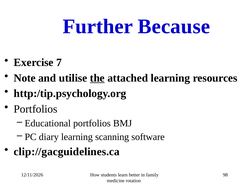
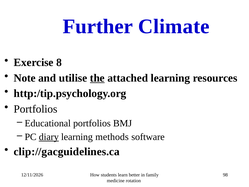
Because: Because -> Climate
7: 7 -> 8
diary underline: none -> present
scanning: scanning -> methods
